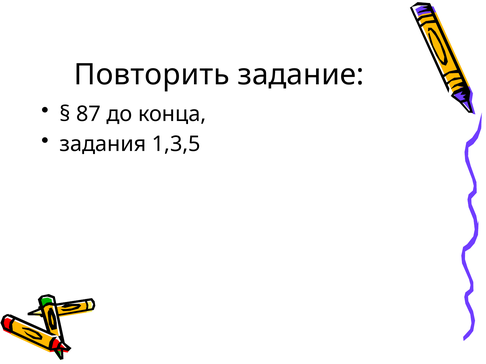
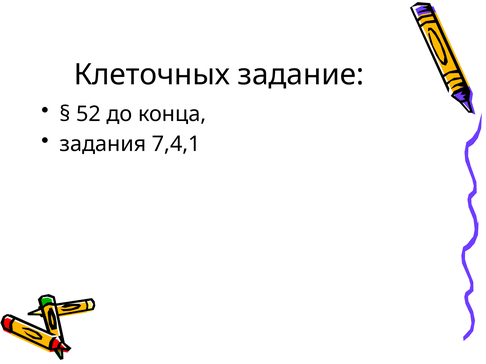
Повторить: Повторить -> Клеточных
87: 87 -> 52
1,3,5: 1,3,5 -> 7,4,1
